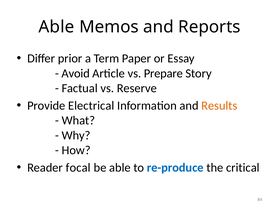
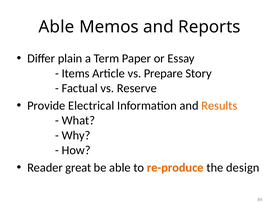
prior: prior -> plain
Avoid: Avoid -> Items
focal: focal -> great
re-produce colour: blue -> orange
critical: critical -> design
